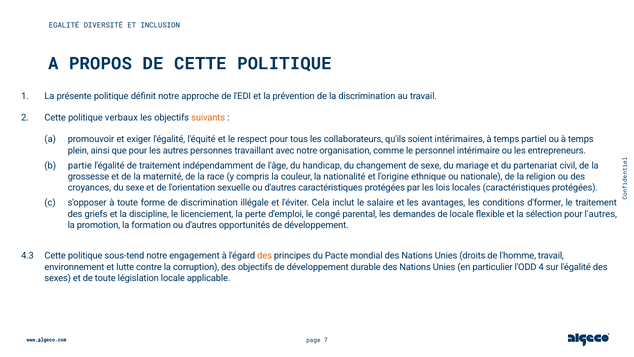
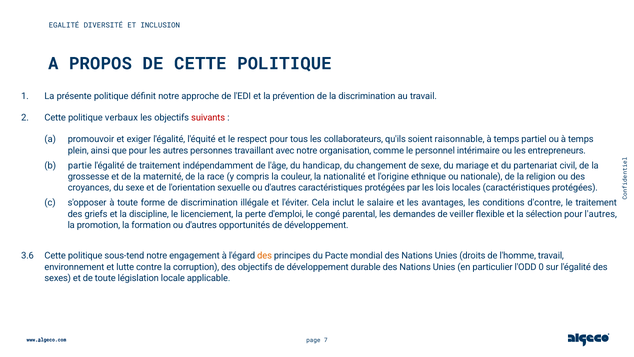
suivants colour: orange -> red
intérimaires: intérimaires -> raisonnable
d'former: d'former -> d'contre
de locale: locale -> veiller
4.3: 4.3 -> 3.6
4: 4 -> 0
